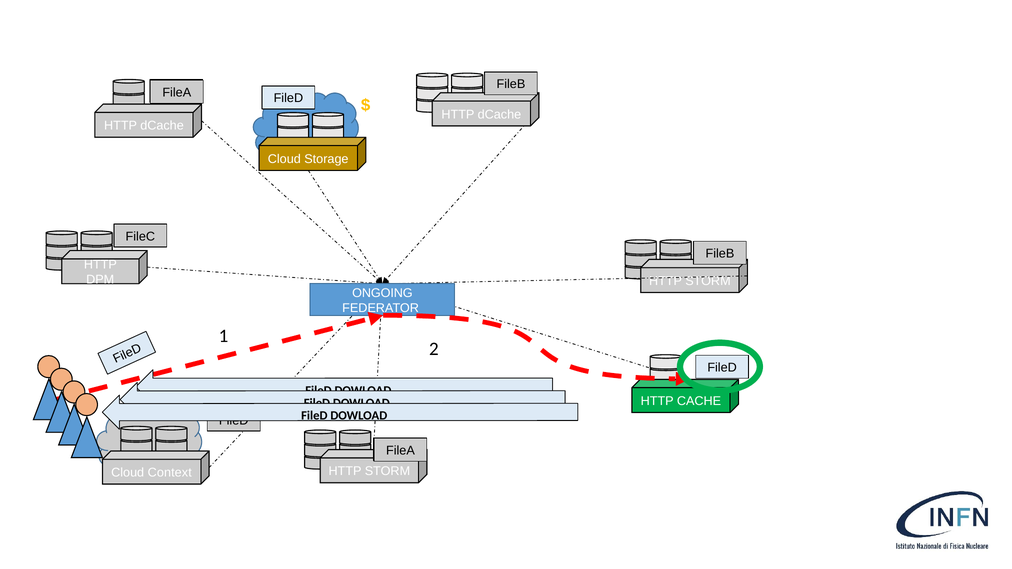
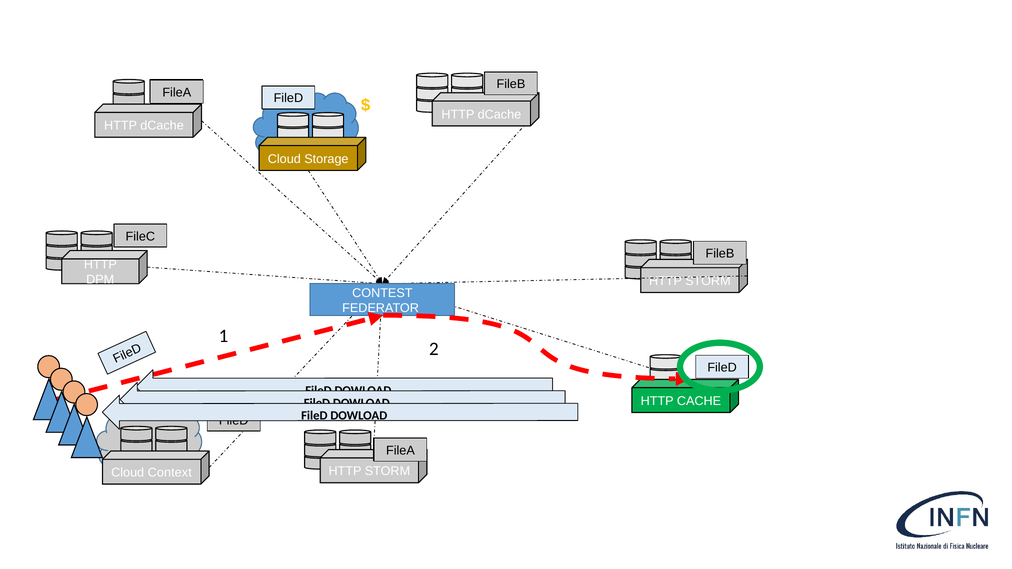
ONGOING: ONGOING -> CONTEST
